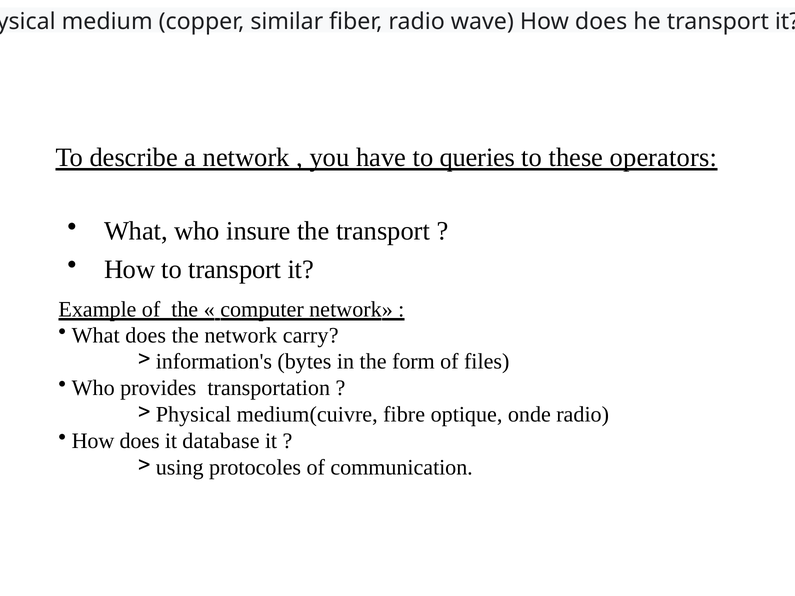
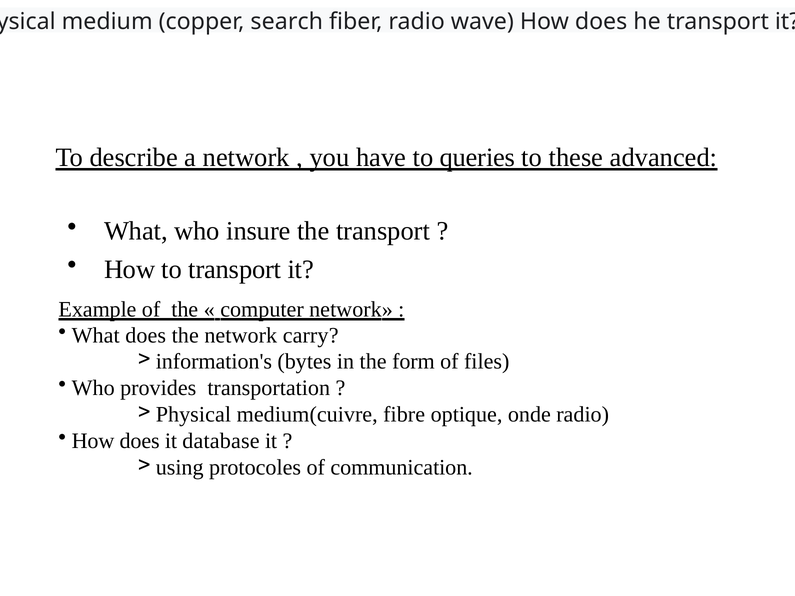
similar: similar -> search
operators: operators -> advanced
